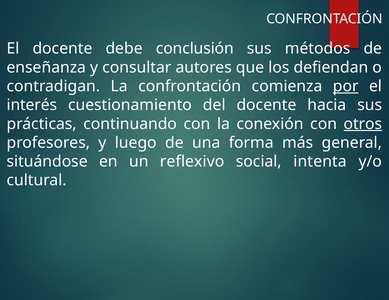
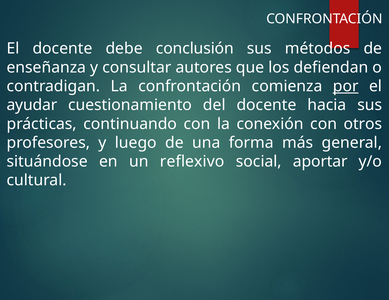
interés: interés -> ayudar
otros underline: present -> none
intenta: intenta -> aportar
